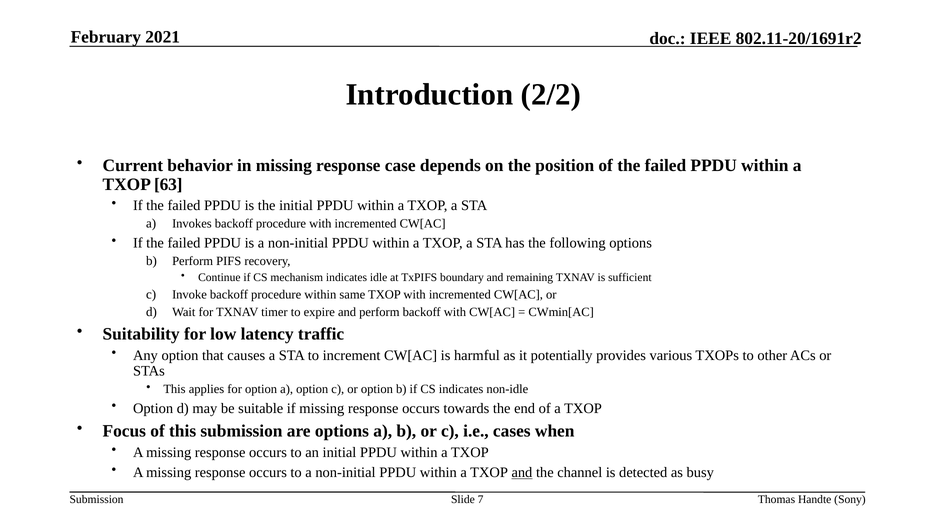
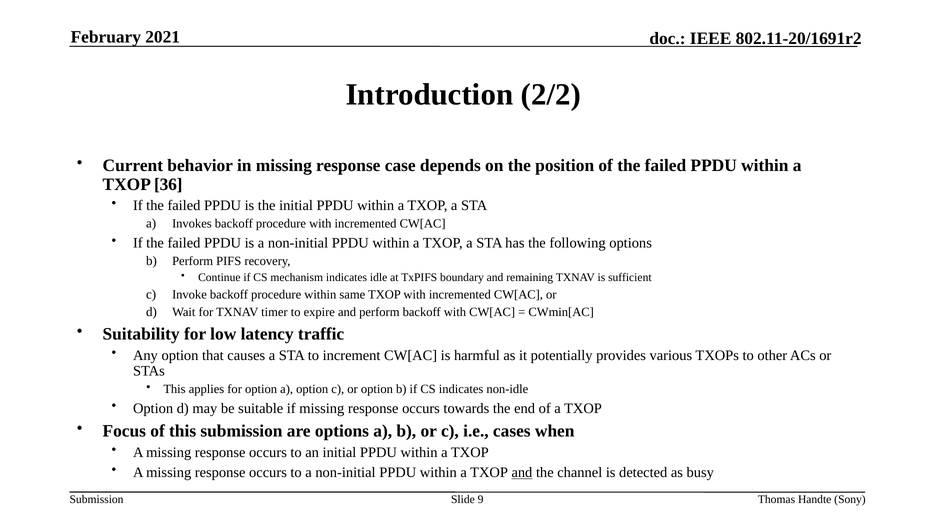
63: 63 -> 36
7: 7 -> 9
